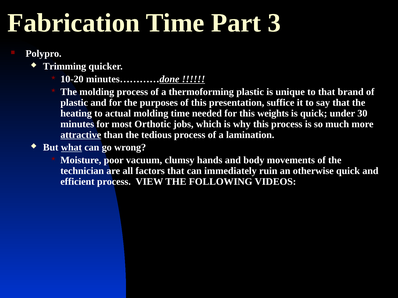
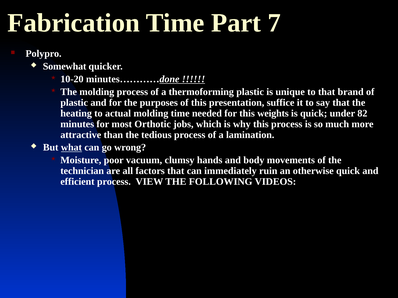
3: 3 -> 7
Trimming: Trimming -> Somewhat
30: 30 -> 82
attractive underline: present -> none
